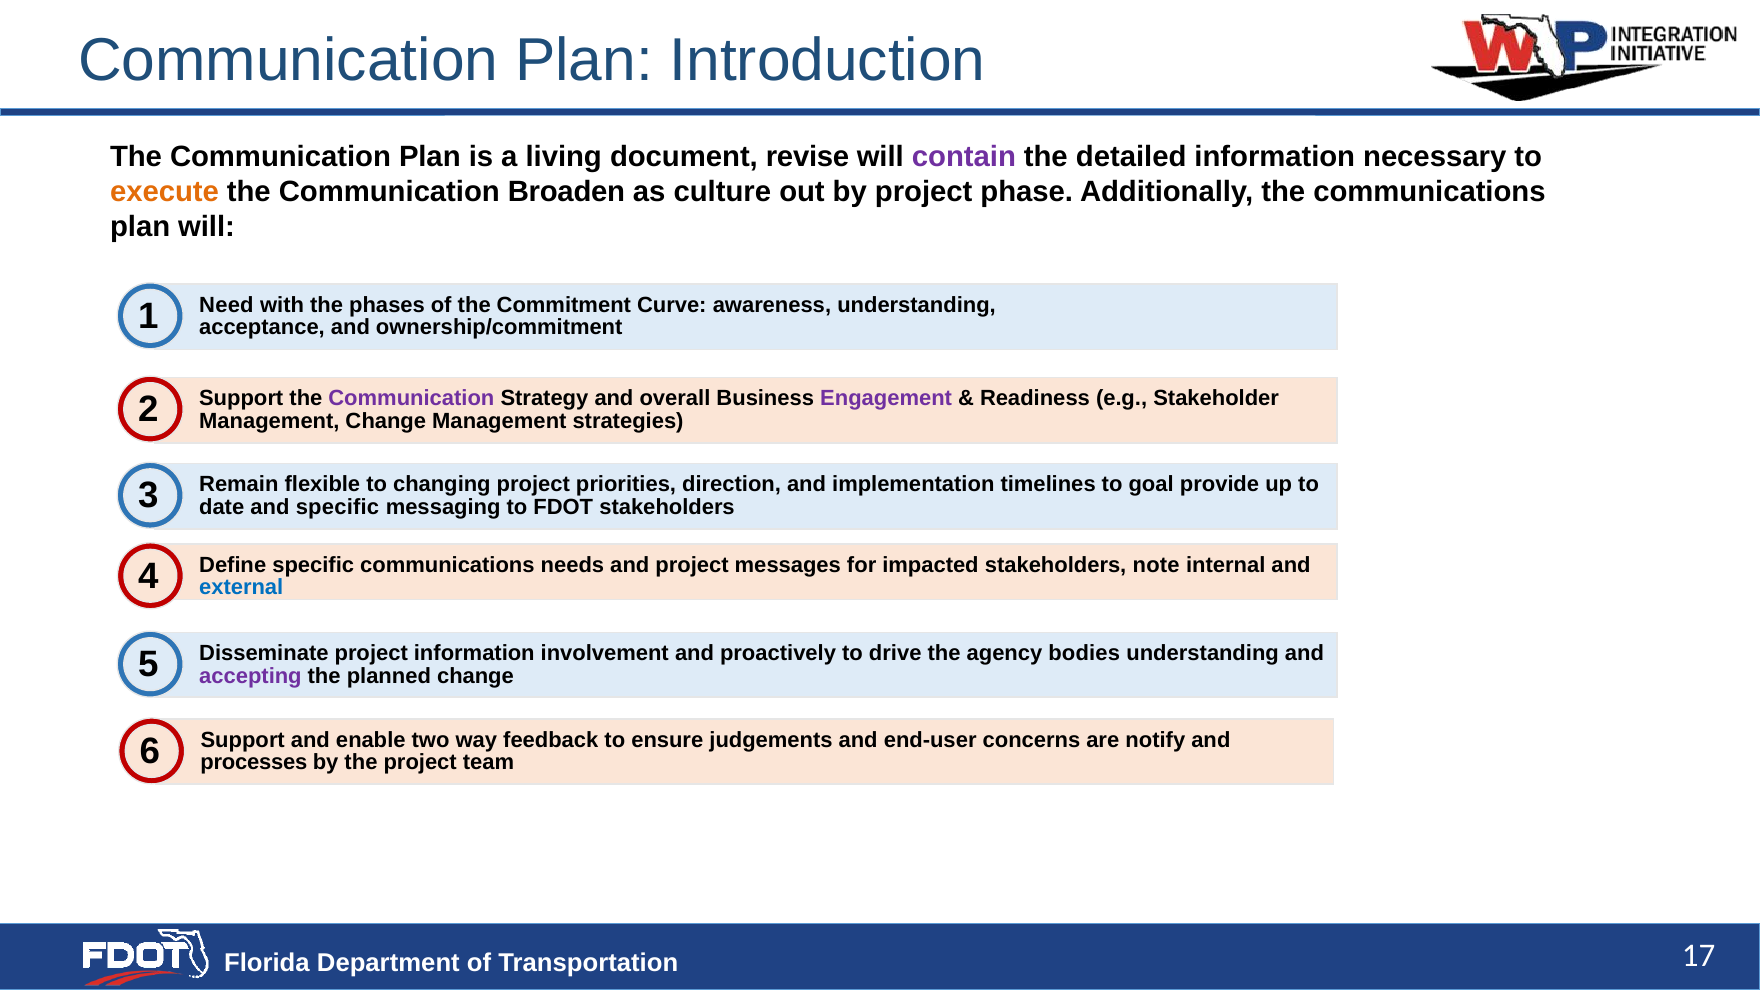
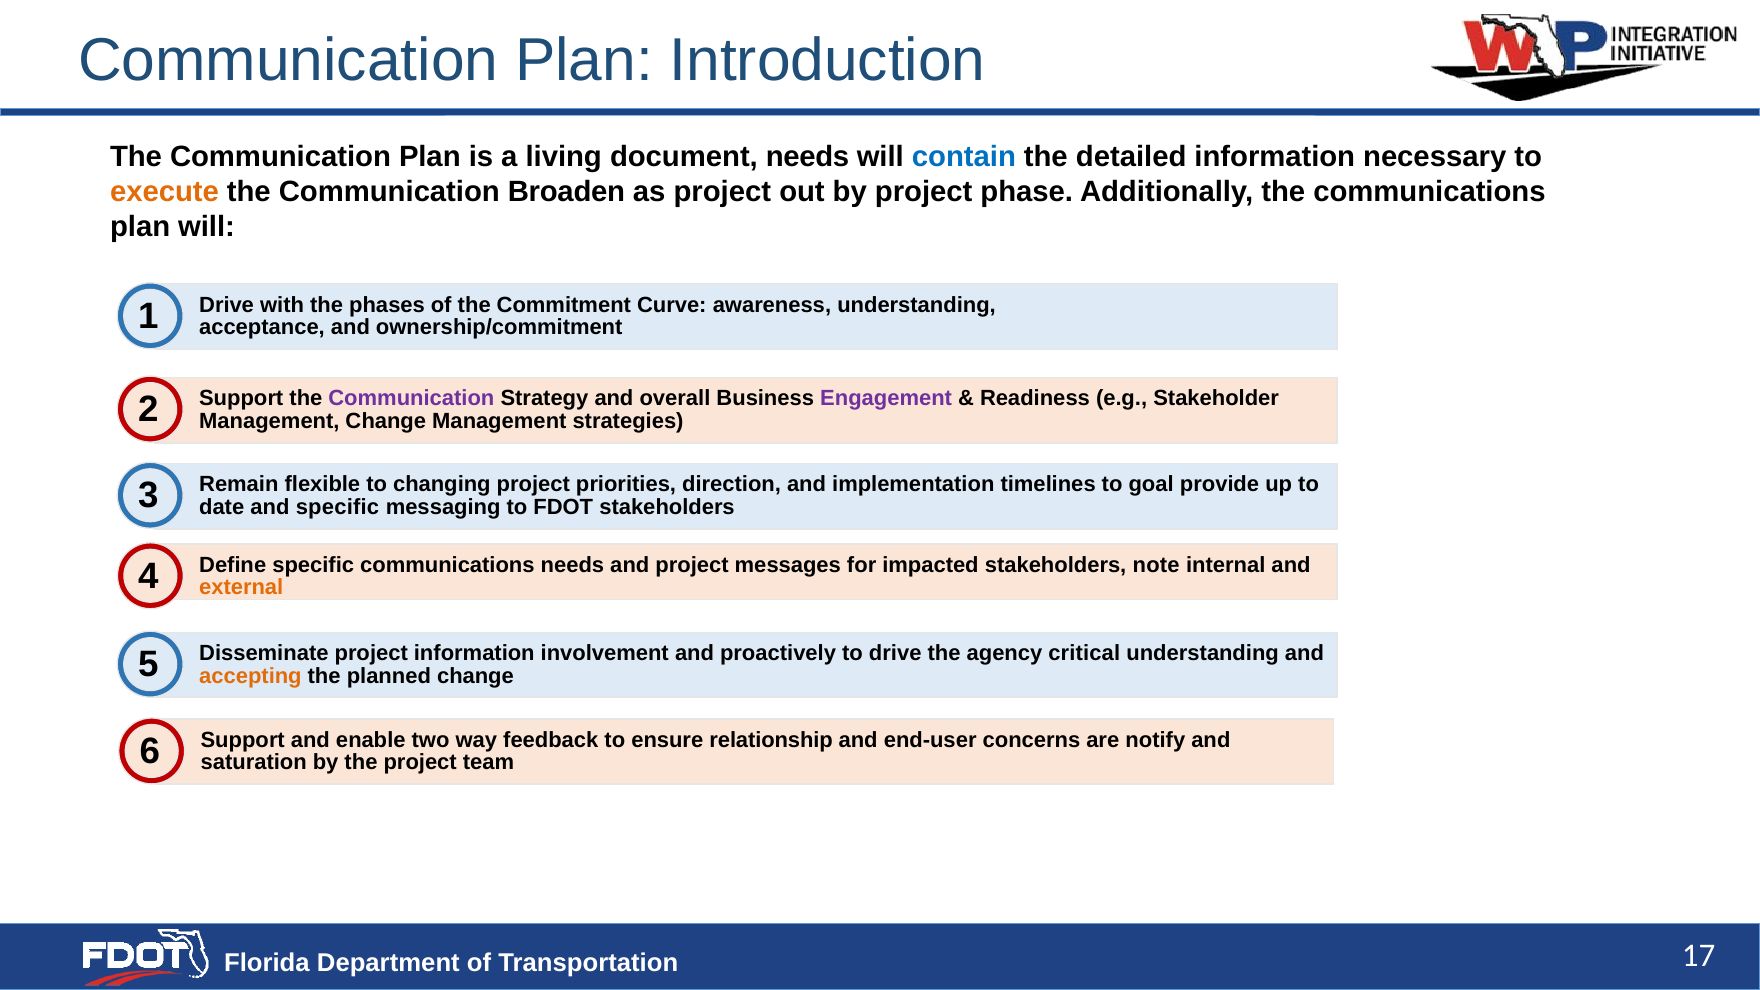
document revise: revise -> needs
contain colour: purple -> blue
as culture: culture -> project
Need at (226, 305): Need -> Drive
external colour: blue -> orange
bodies: bodies -> critical
accepting colour: purple -> orange
judgements: judgements -> relationship
processes: processes -> saturation
